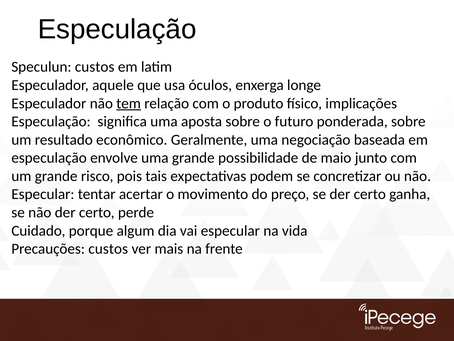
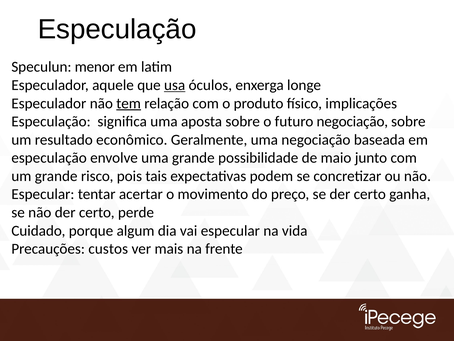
Speculun custos: custos -> menor
usa underline: none -> present
futuro ponderada: ponderada -> negociação
